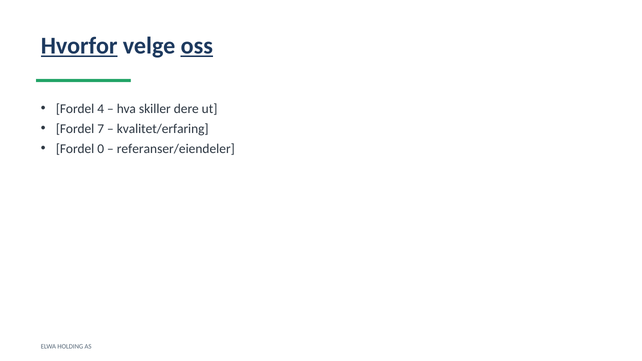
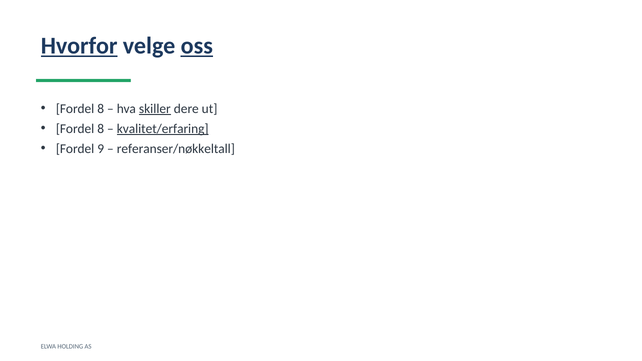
4 at (101, 109): 4 -> 8
skiller underline: none -> present
7 at (101, 129): 7 -> 8
kvalitet/erfaring underline: none -> present
0: 0 -> 9
referanser/eiendeler: referanser/eiendeler -> referanser/nøkkeltall
